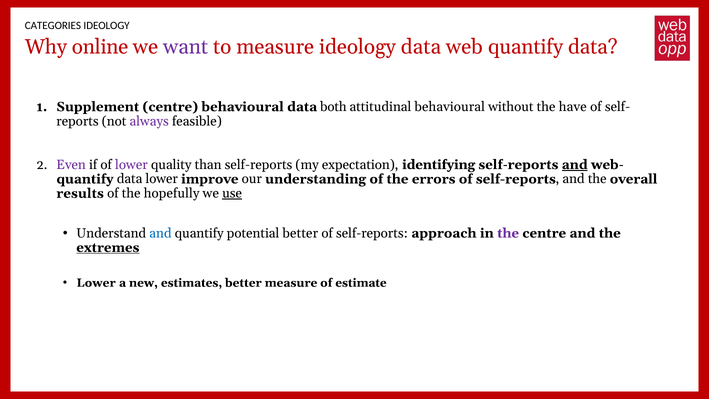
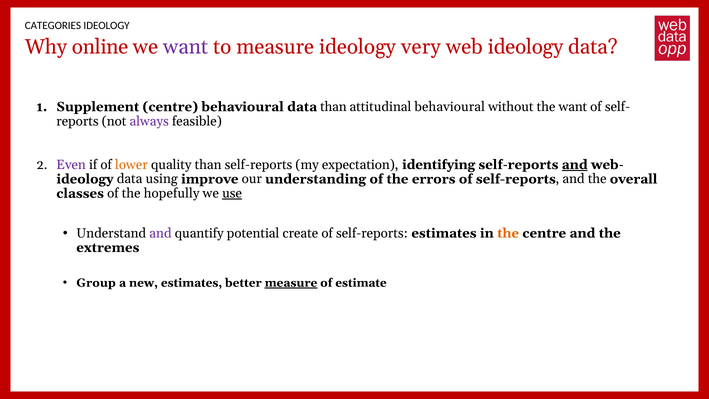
ideology data: data -> very
web quantify: quantify -> ideology
data both: both -> than
the have: have -> want
lower at (131, 165) colour: purple -> orange
quantify at (85, 179): quantify -> ideology
data lower: lower -> using
results: results -> classes
and at (160, 233) colour: blue -> purple
potential better: better -> create
self-reports approach: approach -> estimates
the at (508, 233) colour: purple -> orange
extremes underline: present -> none
Lower at (96, 283): Lower -> Group
measure at (291, 283) underline: none -> present
